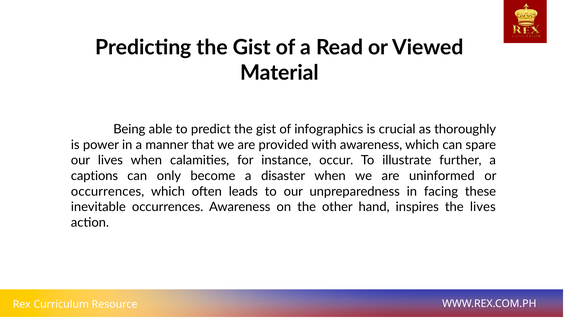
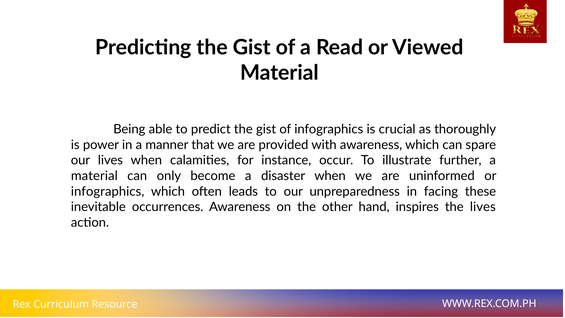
captions at (94, 176): captions -> material
occurrences at (108, 191): occurrences -> infographics
